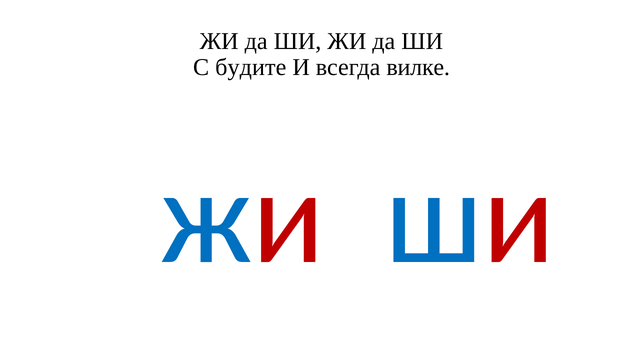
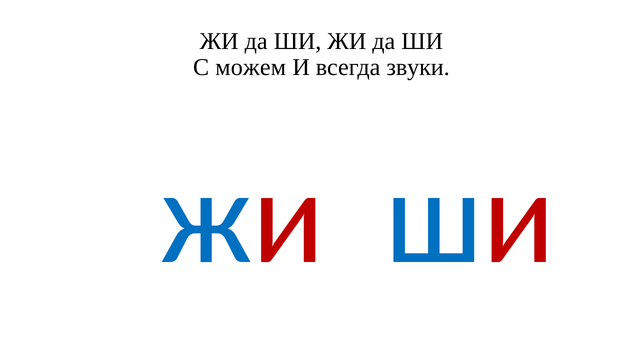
будите: будите -> можем
вилке: вилке -> звуки
